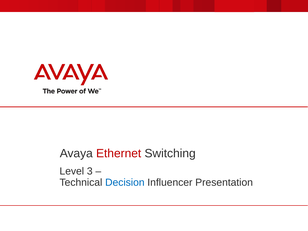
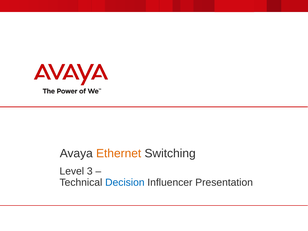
Ethernet colour: red -> orange
